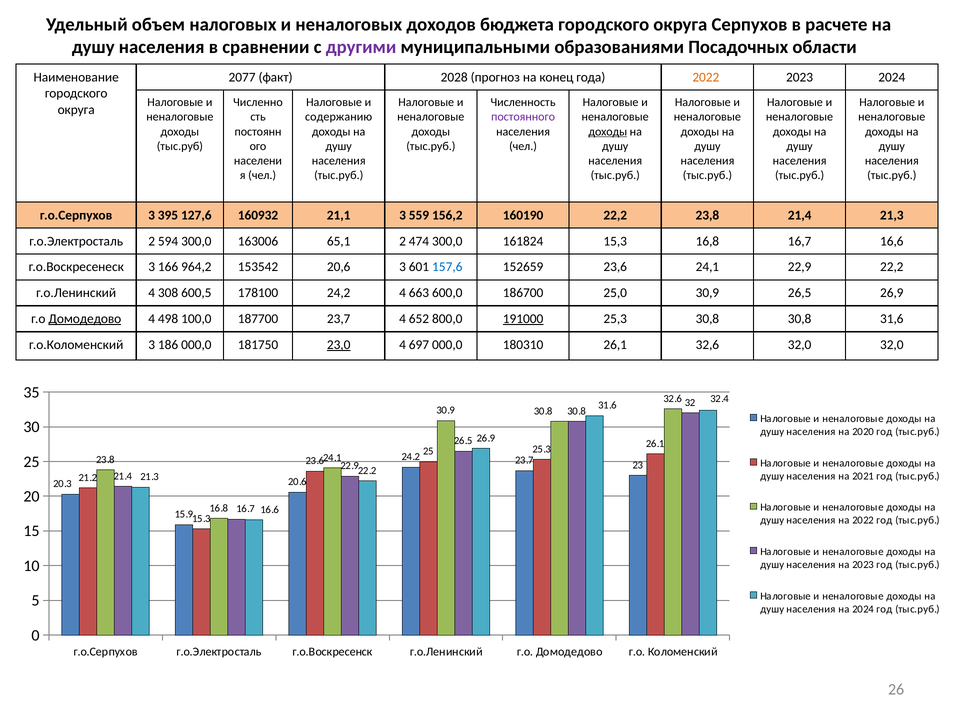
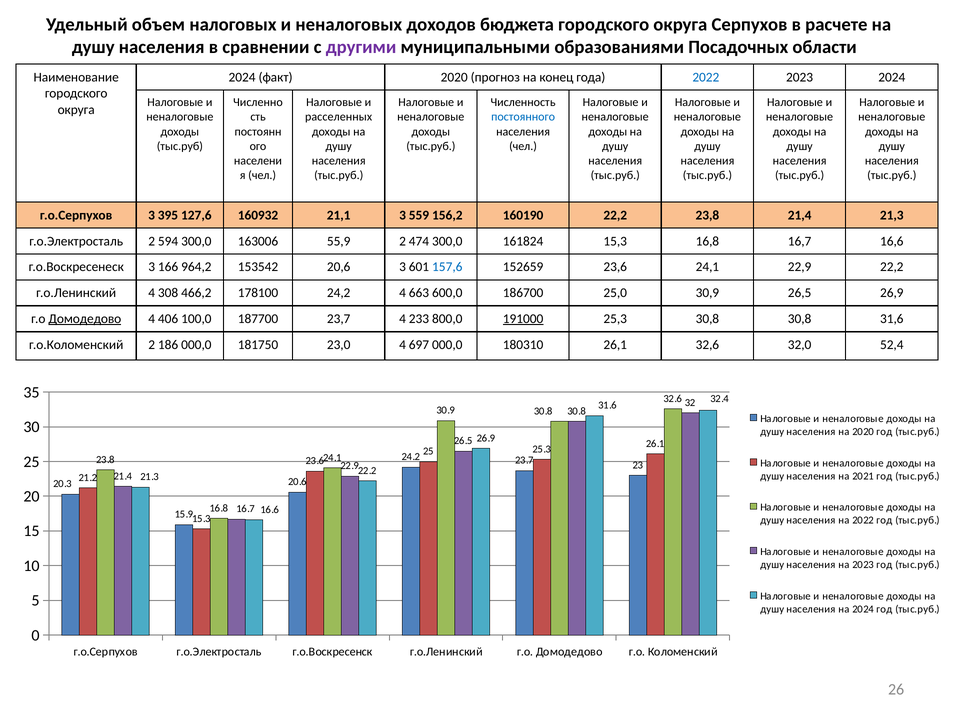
2077 at (242, 77): 2077 -> 2024
факт 2028: 2028 -> 2020
2022 at (706, 77) colour: orange -> blue
содержанию: содержанию -> расселенных
постоянного colour: purple -> blue
доходы at (608, 132) underline: present -> none
65,1: 65,1 -> 55,9
600,5: 600,5 -> 466,2
498: 498 -> 406
652: 652 -> 233
г.о.Коломенский 3: 3 -> 2
23,0 underline: present -> none
32,0 32,0: 32,0 -> 52,4
